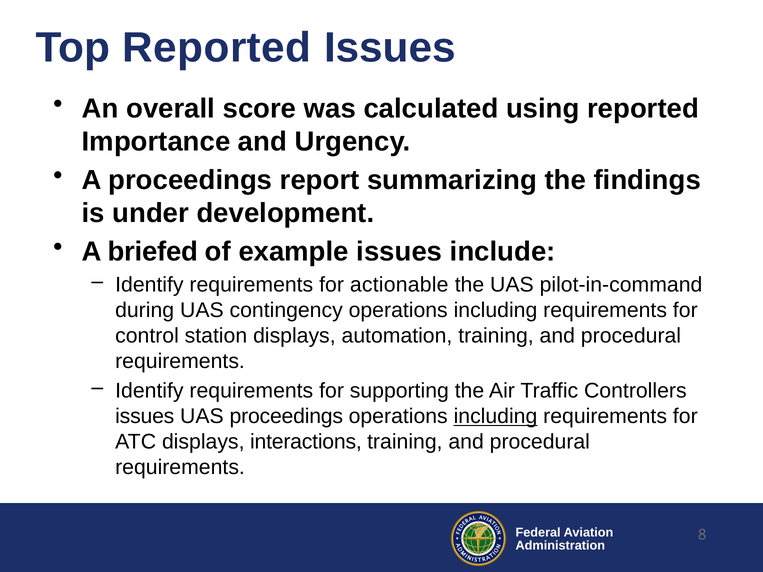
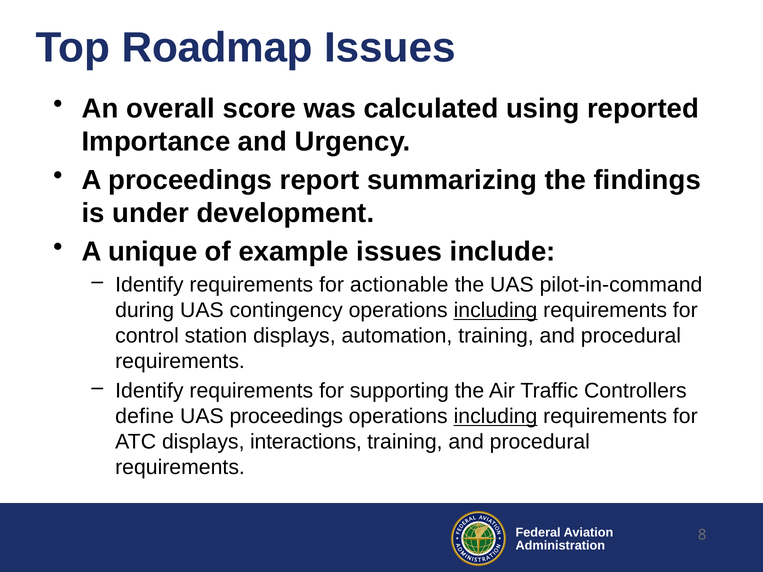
Top Reported: Reported -> Roadmap
briefed: briefed -> unique
including at (495, 310) underline: none -> present
issues at (145, 416): issues -> define
